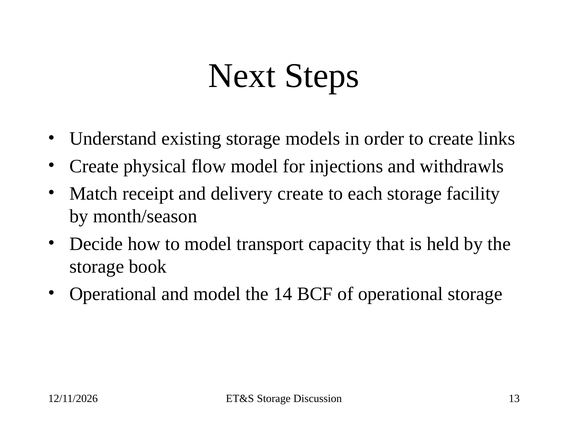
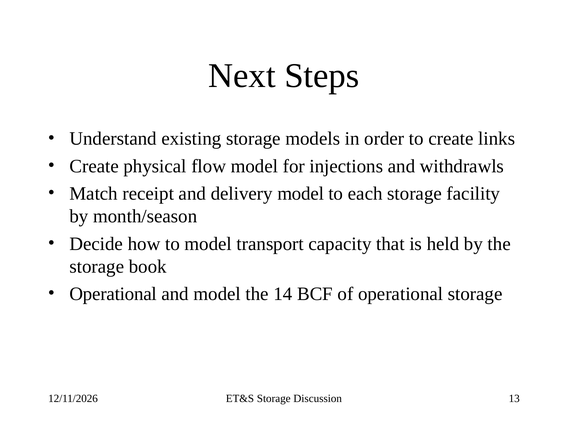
delivery create: create -> model
